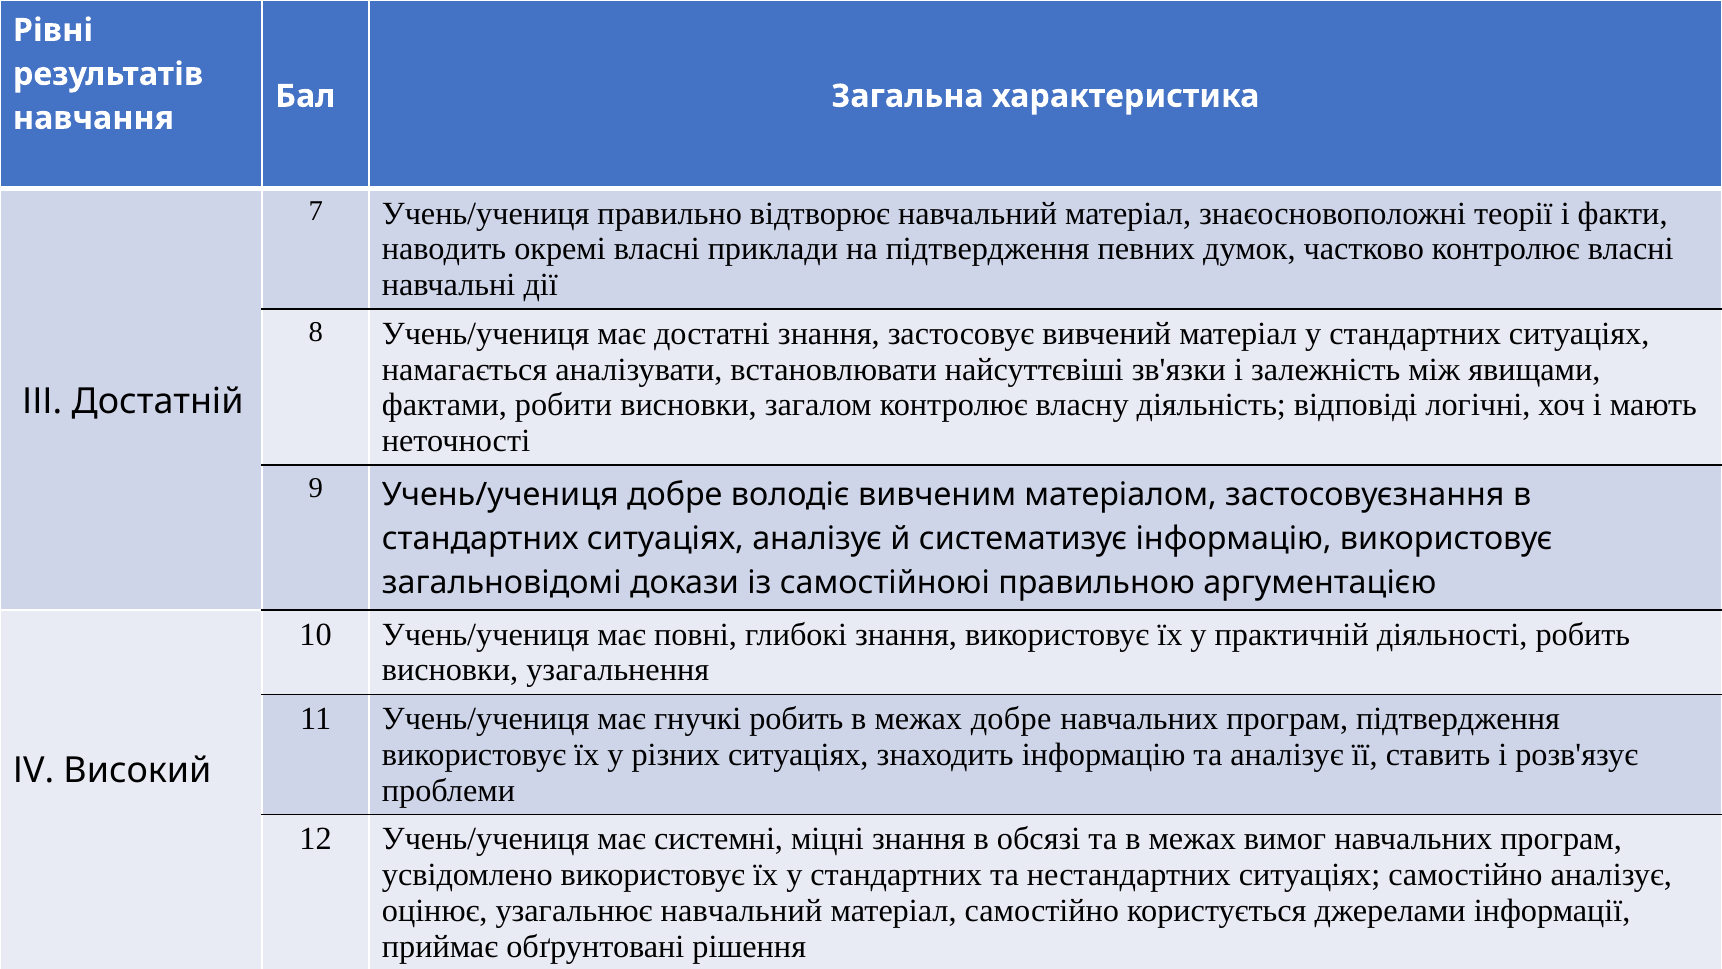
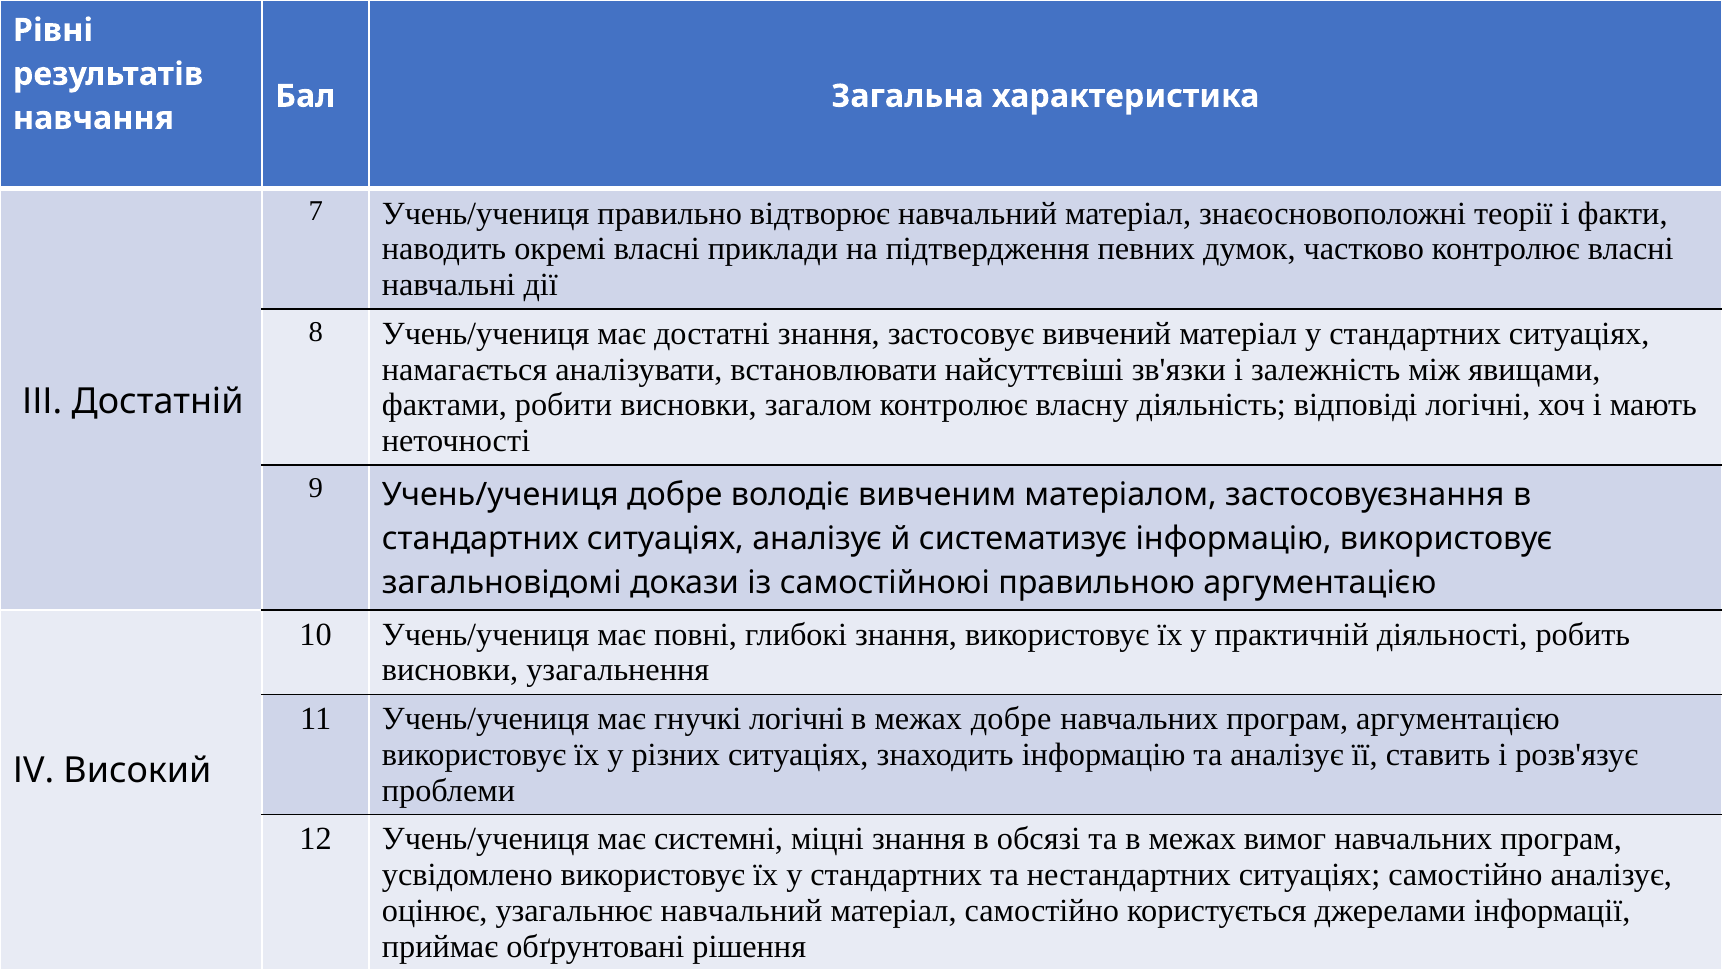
гнучкі робить: робить -> логічні
програм підтвердження: підтвердження -> аргументацією
